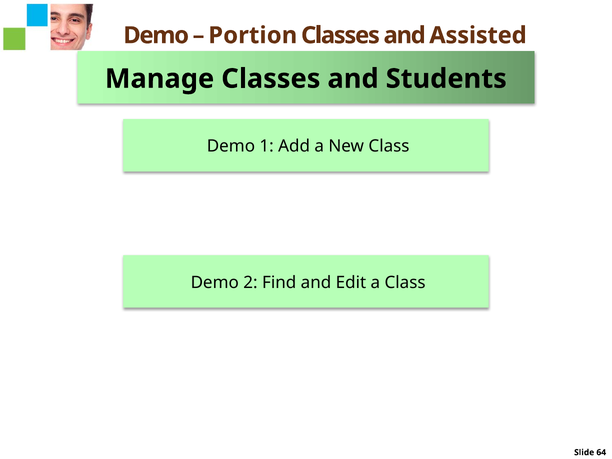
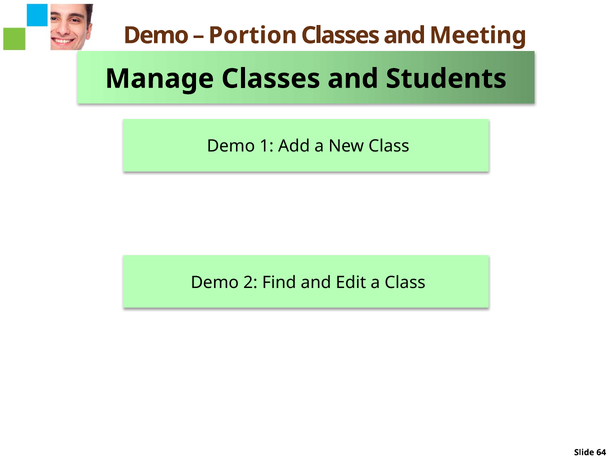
Assisted: Assisted -> Meeting
